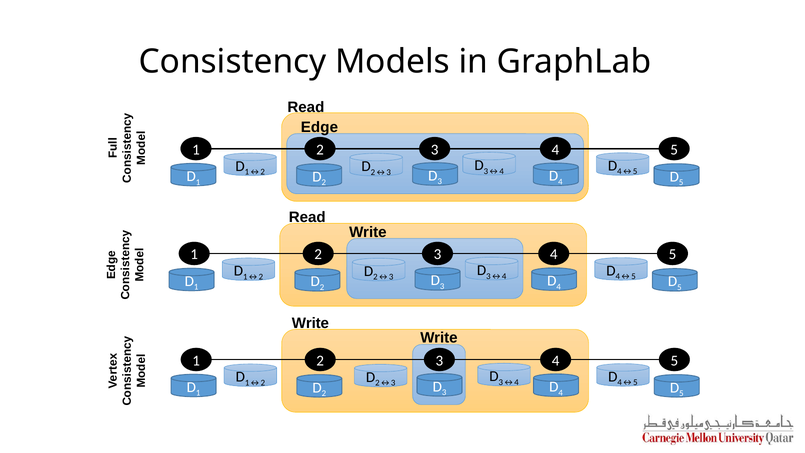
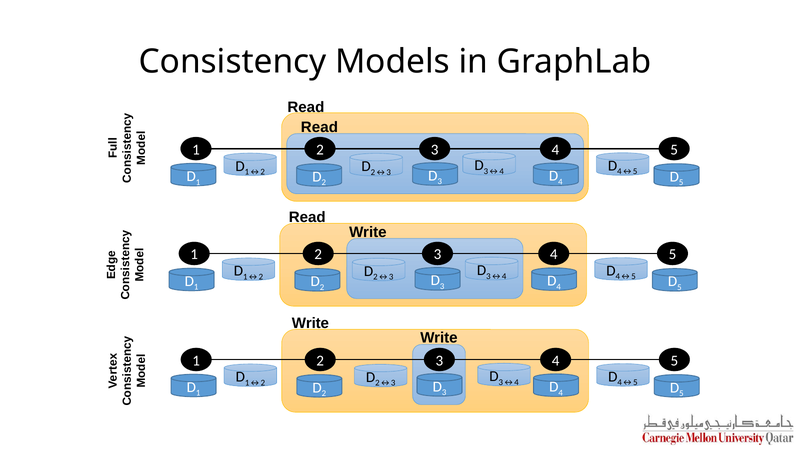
Edge at (319, 127): Edge -> Read
